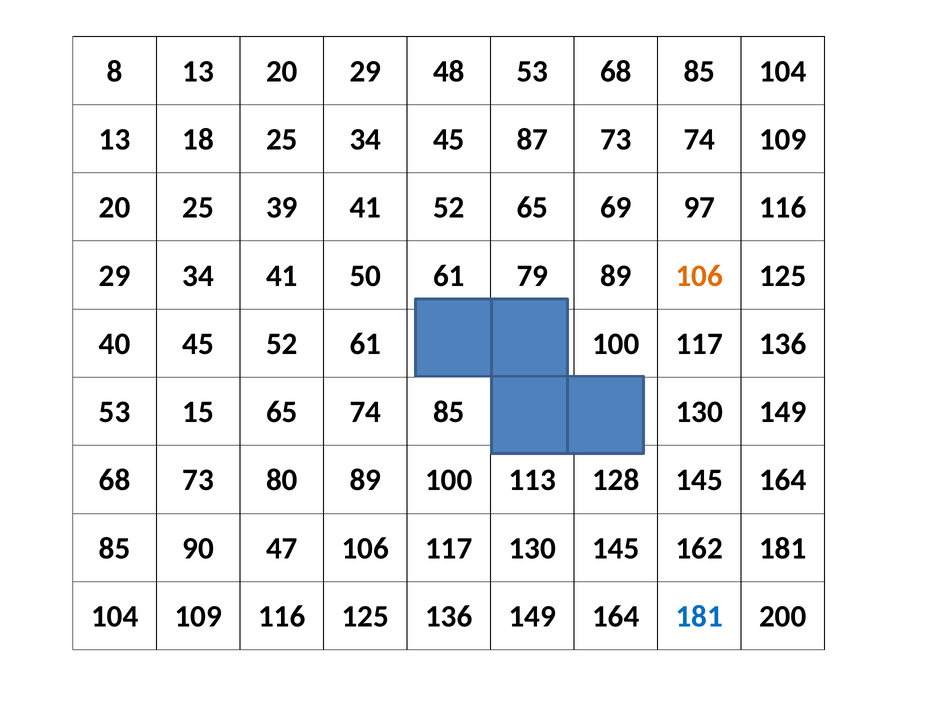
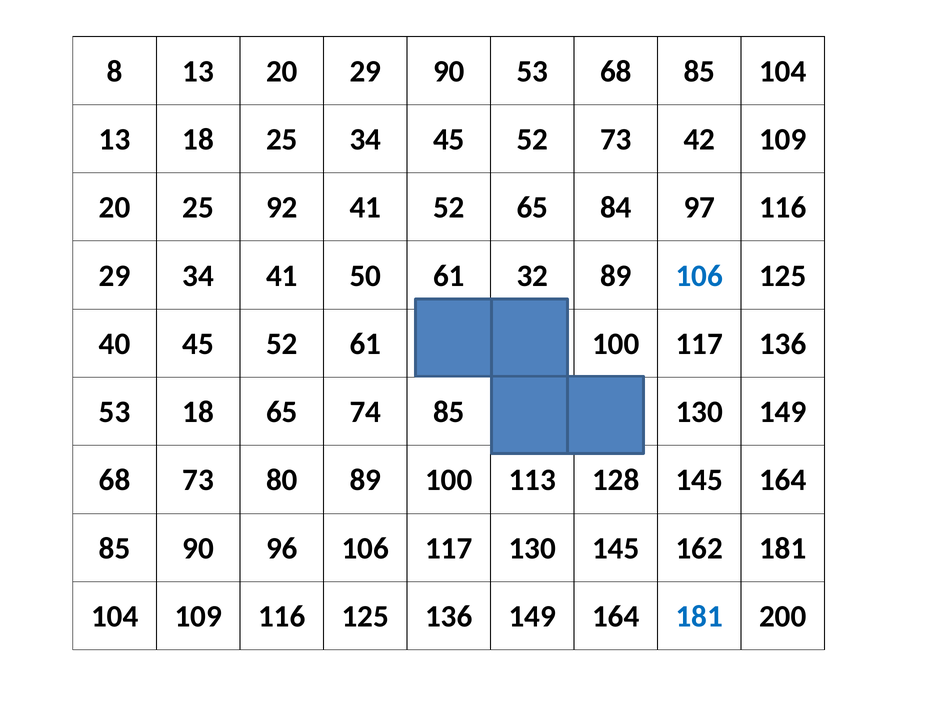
29 48: 48 -> 90
34 45 87: 87 -> 52
73 74: 74 -> 42
39: 39 -> 92
69: 69 -> 84
79: 79 -> 32
106 at (699, 276) colour: orange -> blue
53 15: 15 -> 18
47: 47 -> 96
